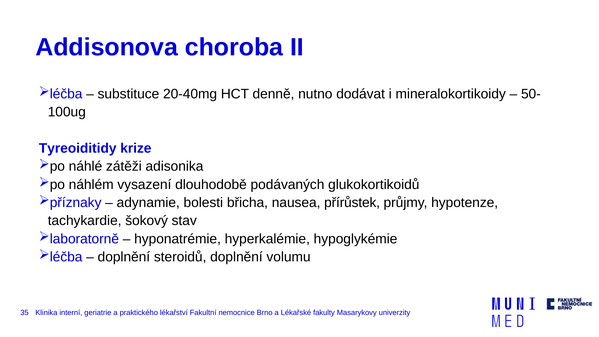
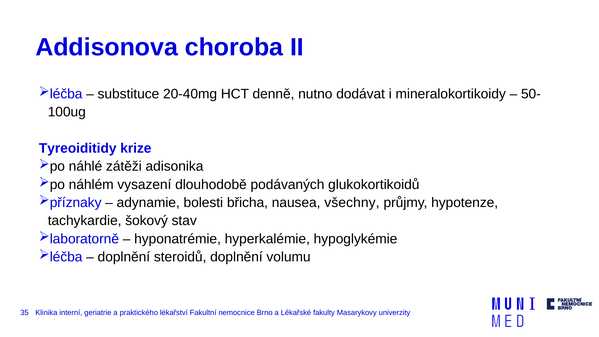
přírůstek: přírůstek -> všechny
